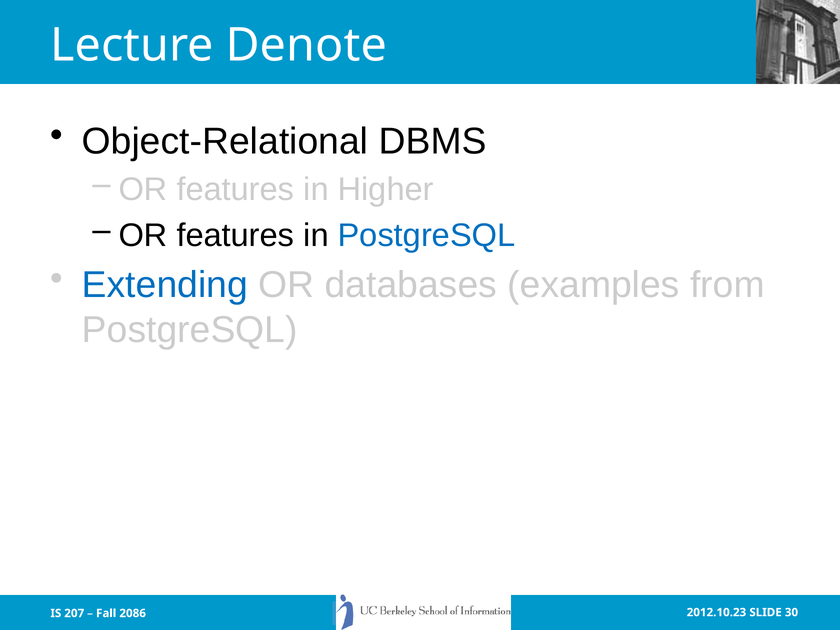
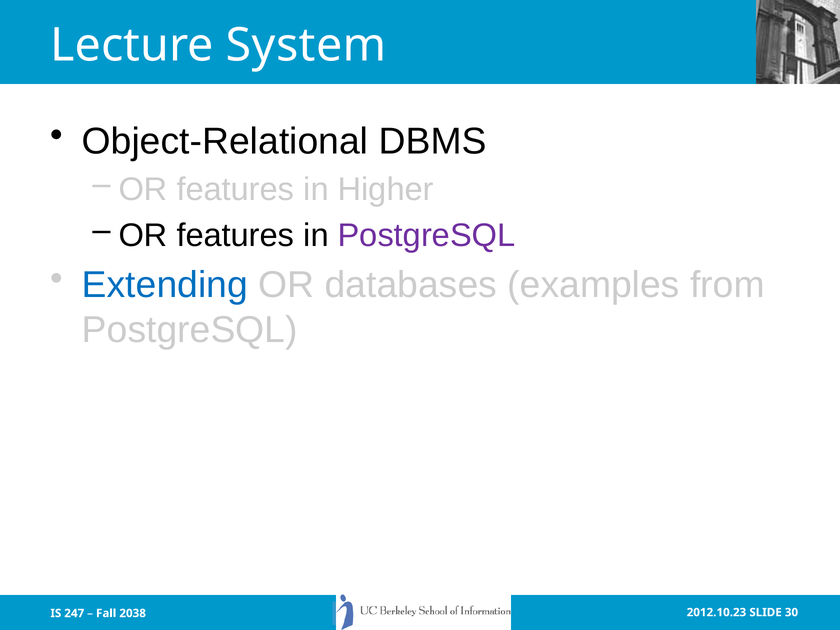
Denote: Denote -> System
PostgreSQL at (426, 235) colour: blue -> purple
207: 207 -> 247
2086: 2086 -> 2038
